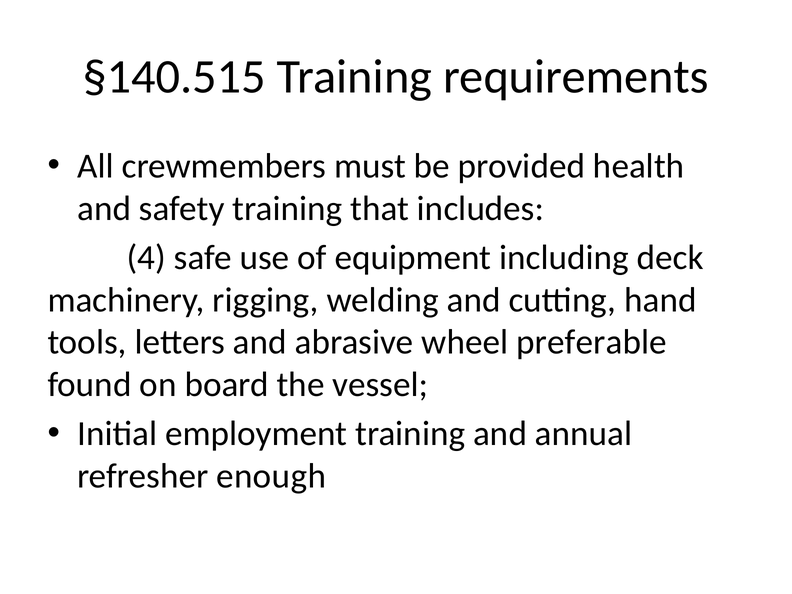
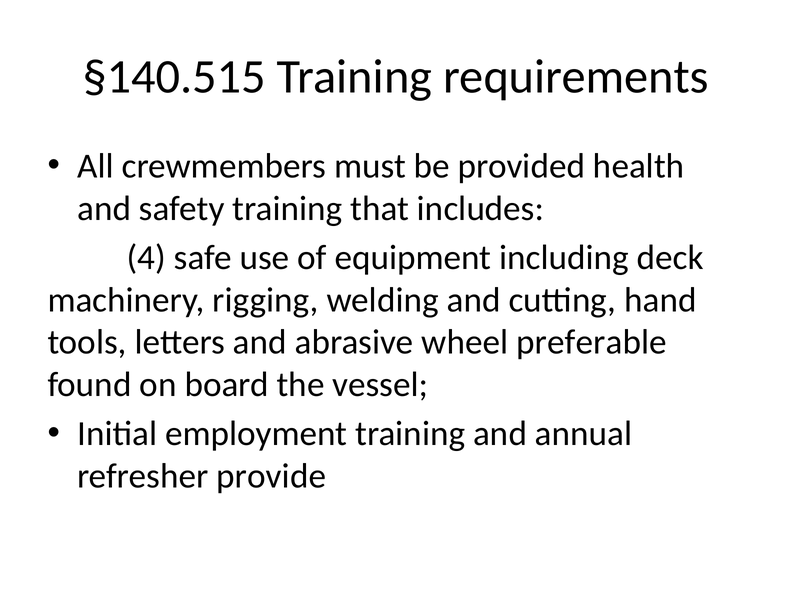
enough: enough -> provide
